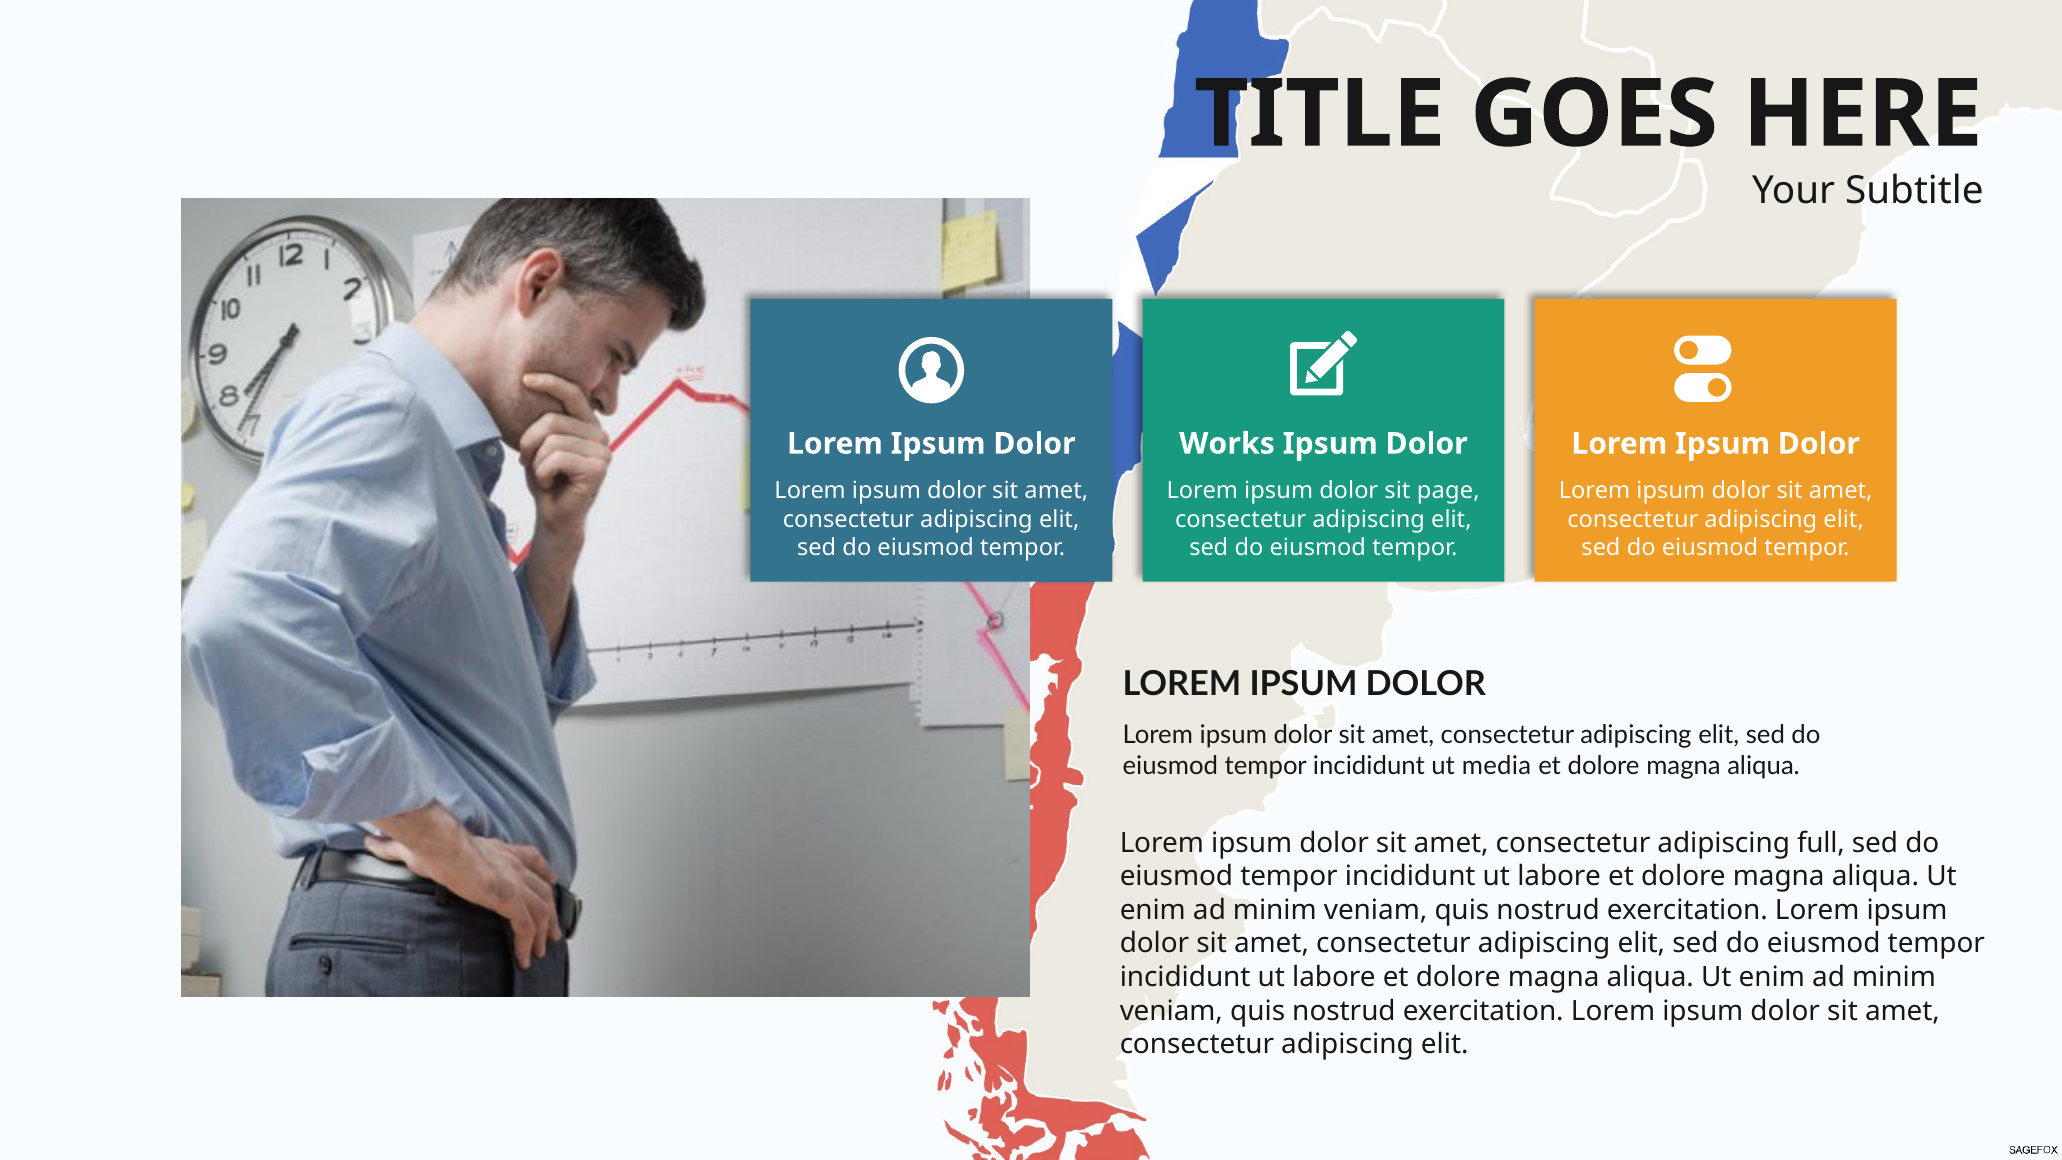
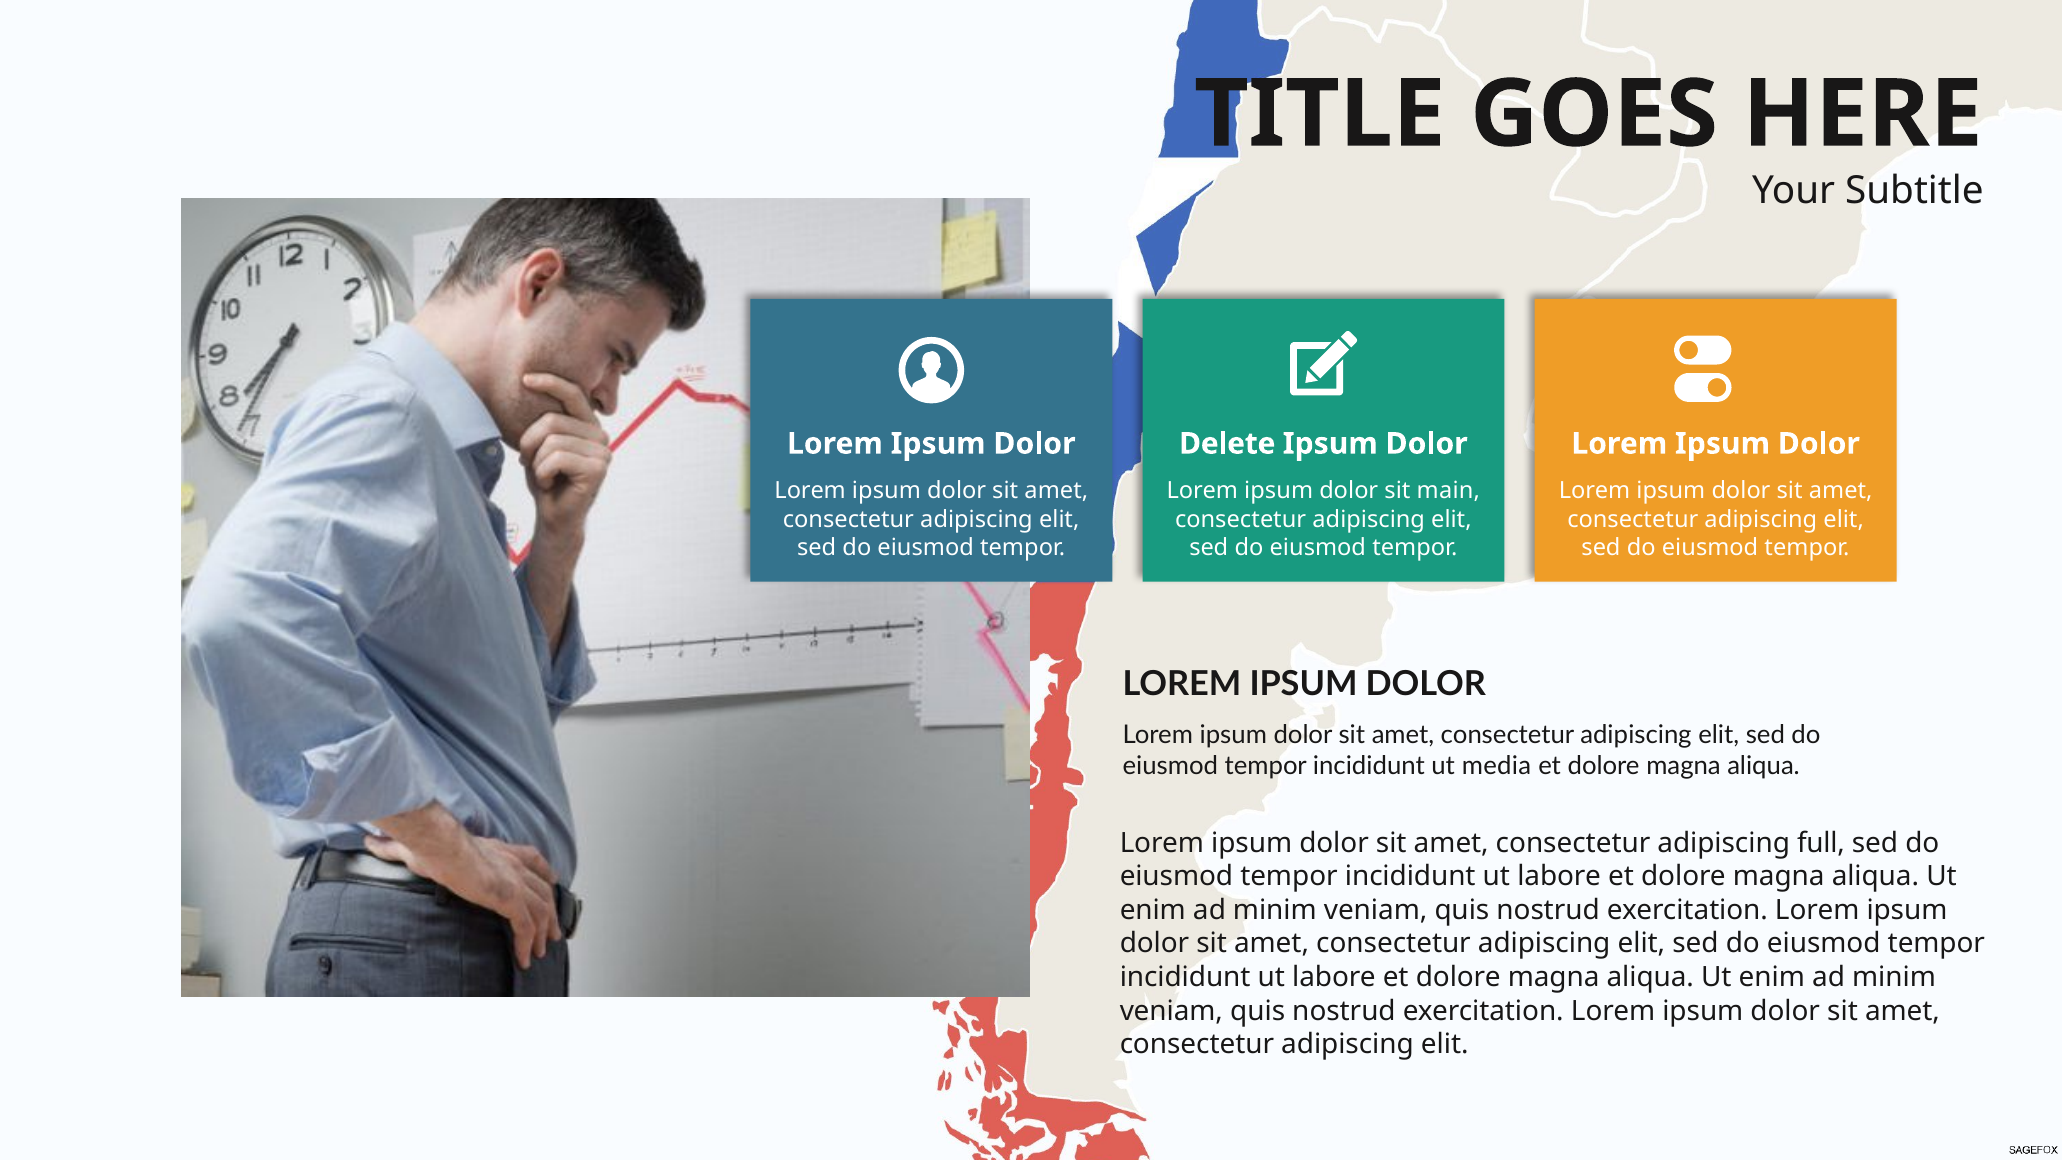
Works: Works -> Delete
page: page -> main
